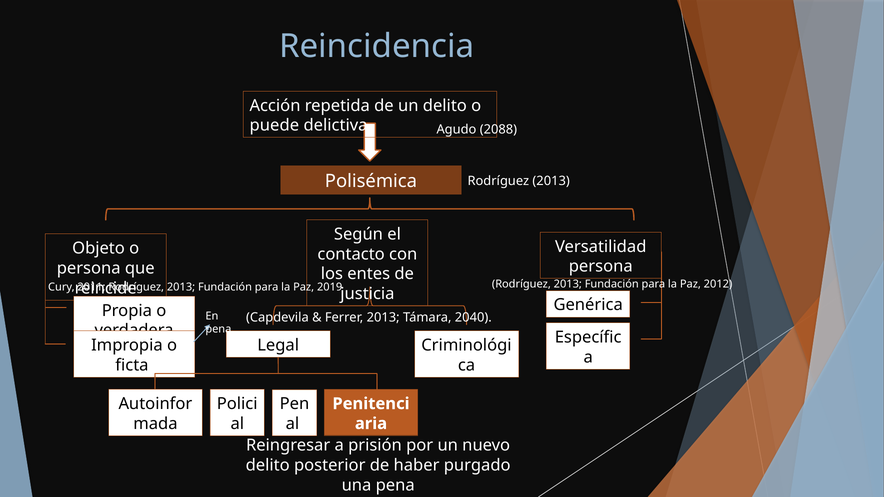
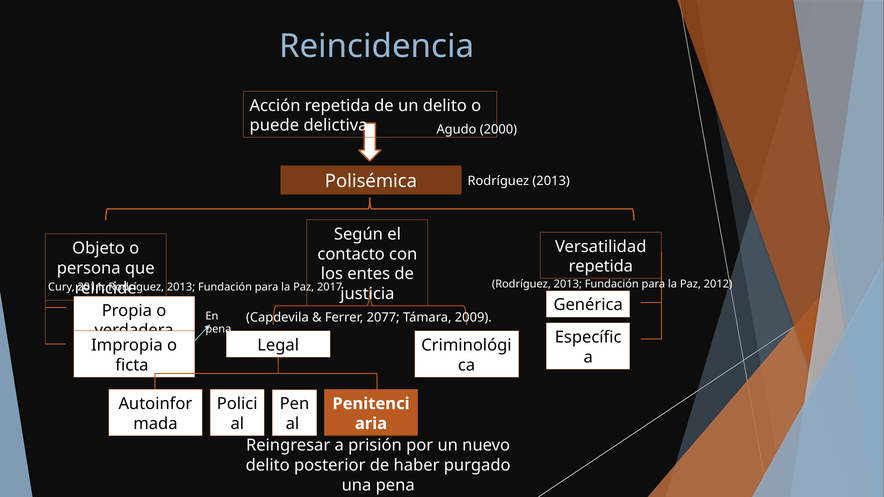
2088: 2088 -> 2000
persona at (601, 267): persona -> repetida
2019: 2019 -> 2017
Ferrer 2013: 2013 -> 2077
2040: 2040 -> 2009
